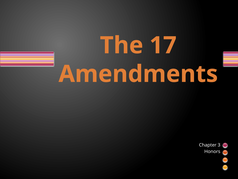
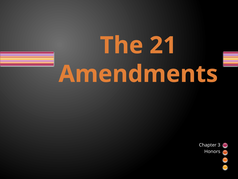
17: 17 -> 21
